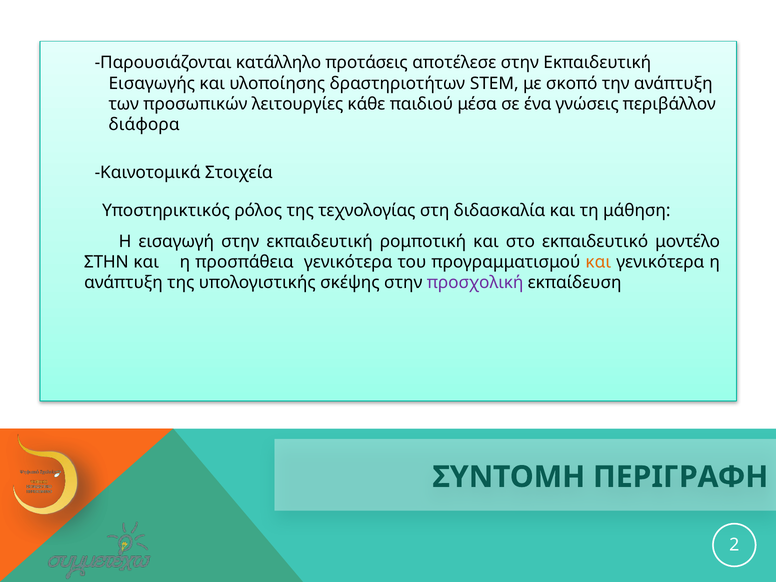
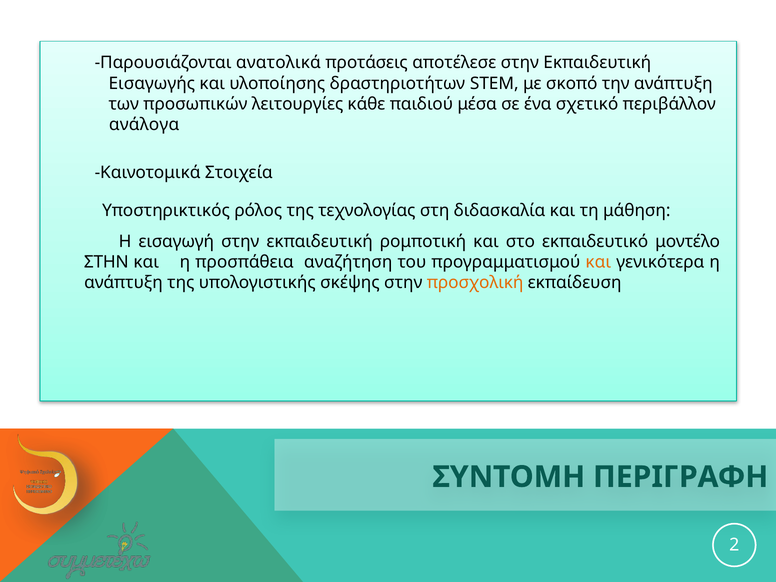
κατάλληλο: κατάλληλο -> ανατολικά
γνώσεις: γνώσεις -> σχετικό
διάφορα: διάφορα -> ανάλογα
προσπάθεια γενικότερα: γενικότερα -> αναζήτηση
προσχολική colour: purple -> orange
